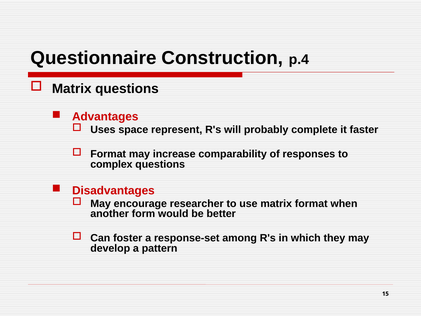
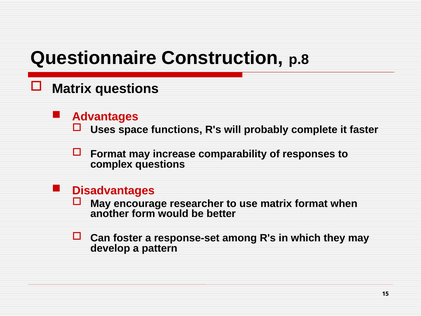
p.4: p.4 -> p.8
represent: represent -> functions
